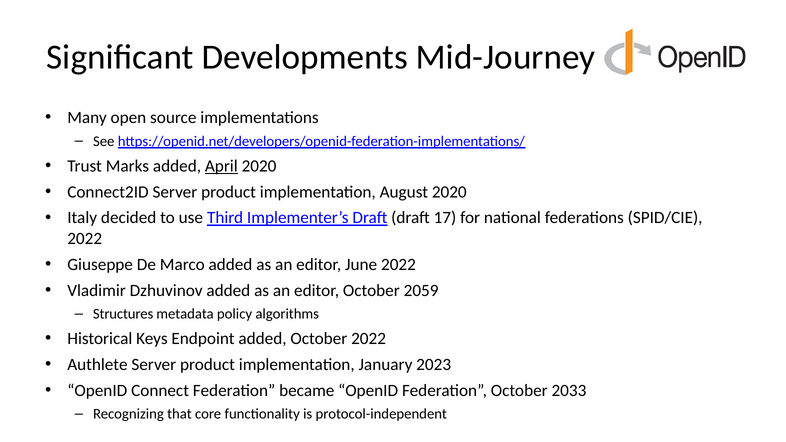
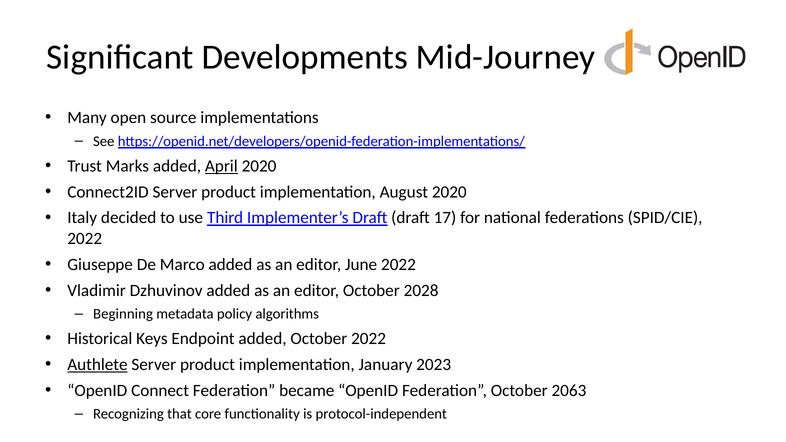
2059: 2059 -> 2028
Structures: Structures -> Beginning
Authlete underline: none -> present
2033: 2033 -> 2063
